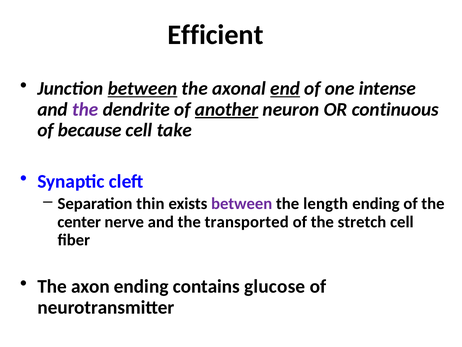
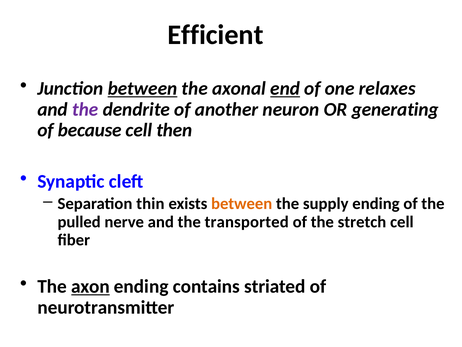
intense: intense -> relaxes
another underline: present -> none
continuous: continuous -> generating
take: take -> then
between at (242, 204) colour: purple -> orange
length: length -> supply
center: center -> pulled
axon underline: none -> present
glucose: glucose -> striated
